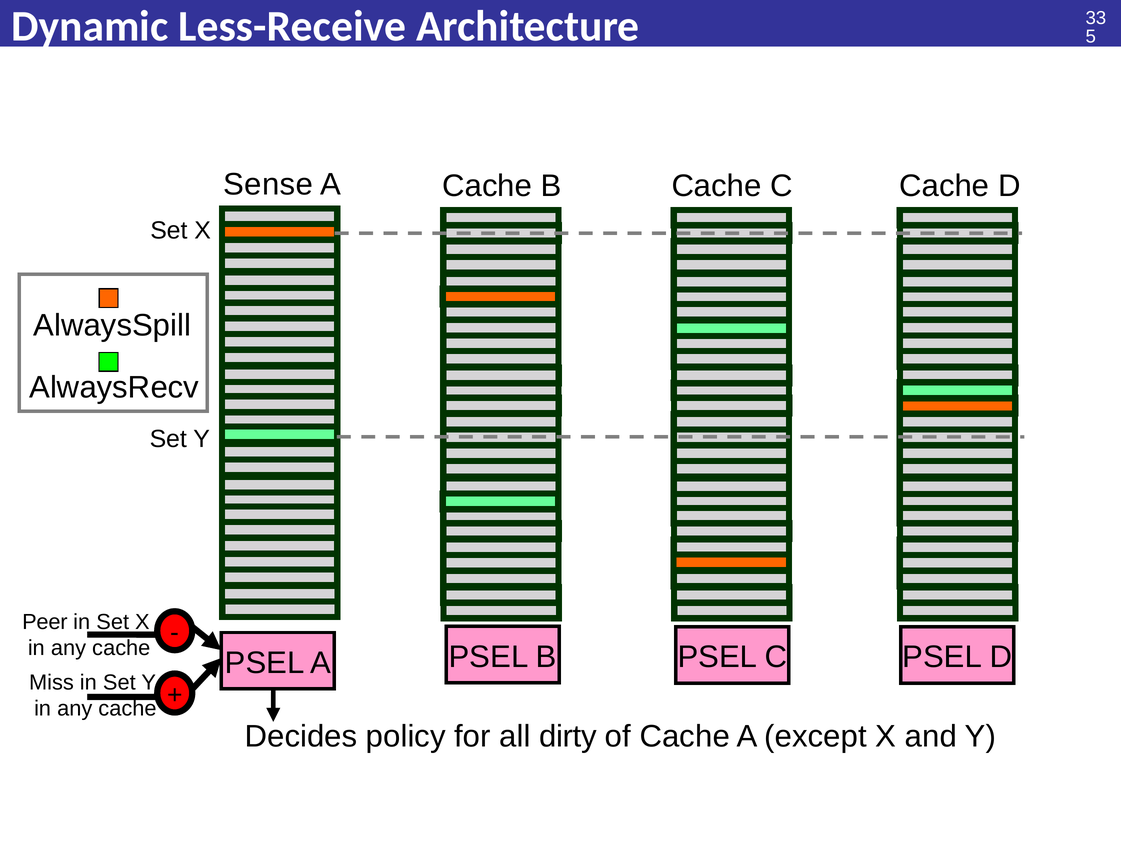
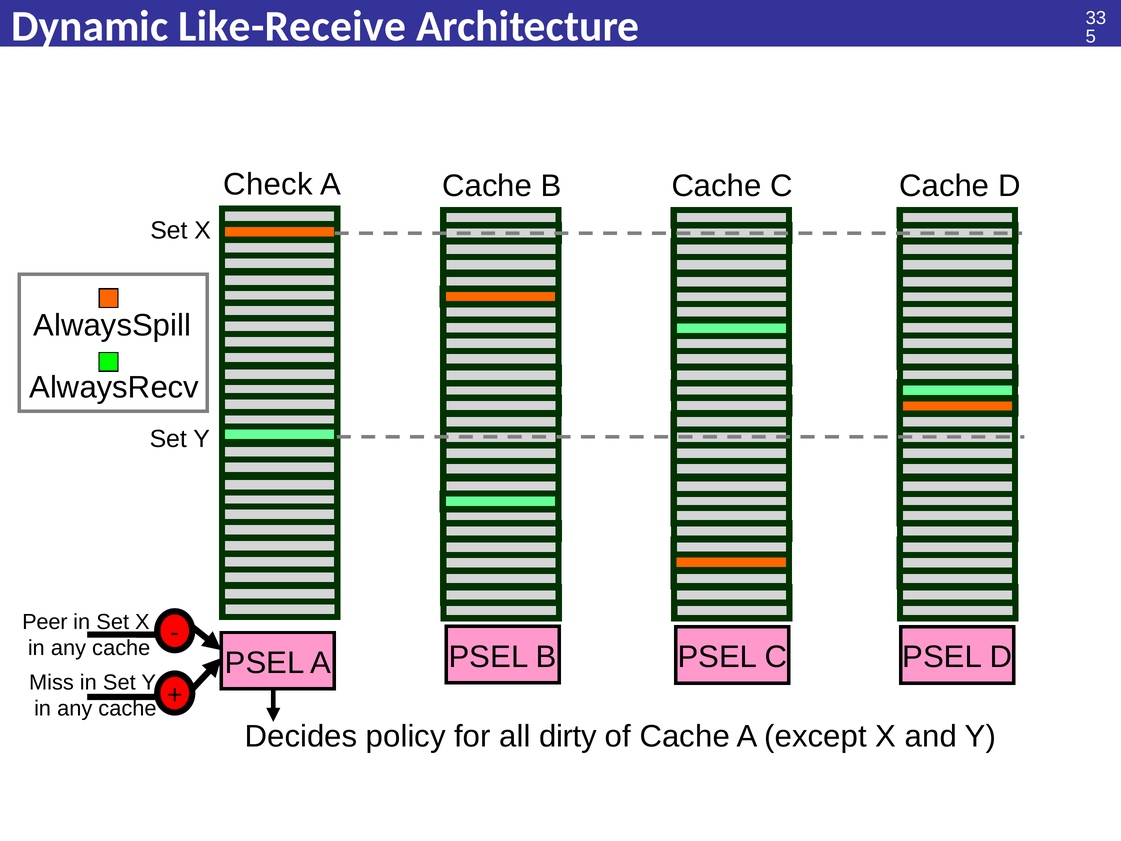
Less-Receive: Less-Receive -> Like-Receive
Sense: Sense -> Check
